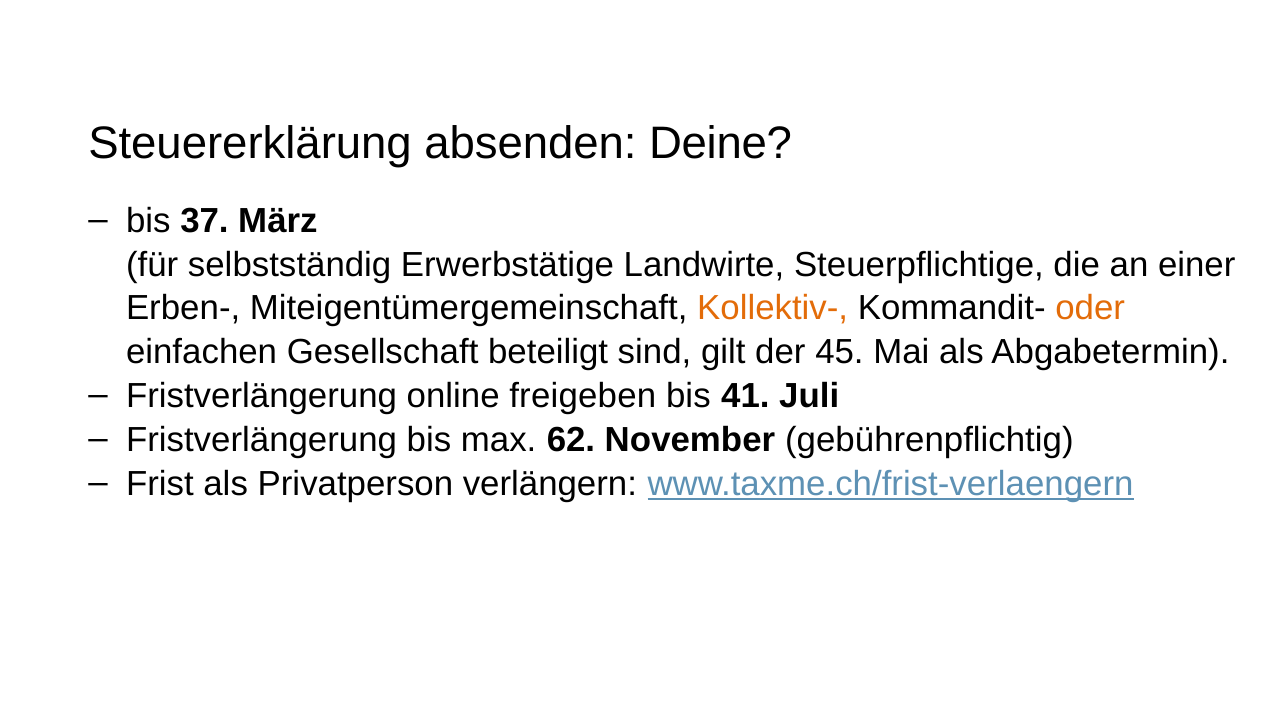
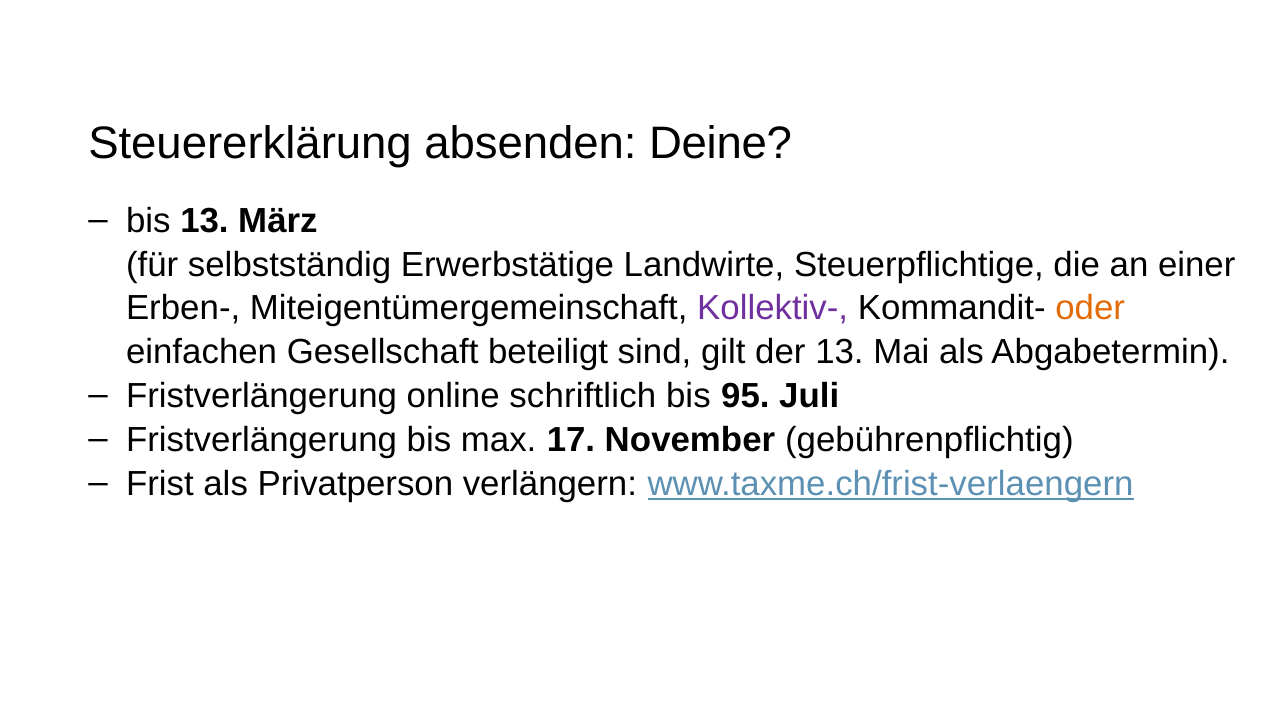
bis 37: 37 -> 13
Kollektiv- colour: orange -> purple
der 45: 45 -> 13
freigeben: freigeben -> schriftlich
41: 41 -> 95
62: 62 -> 17
